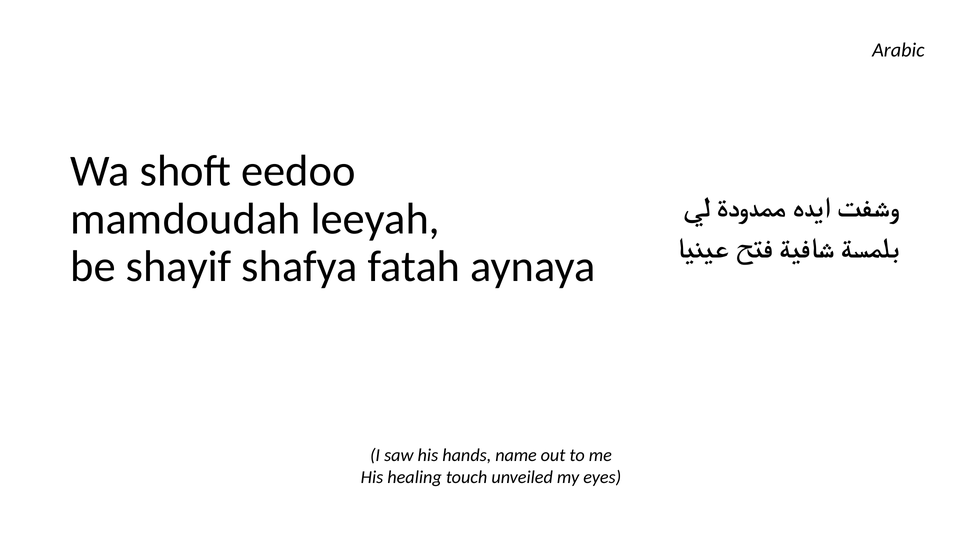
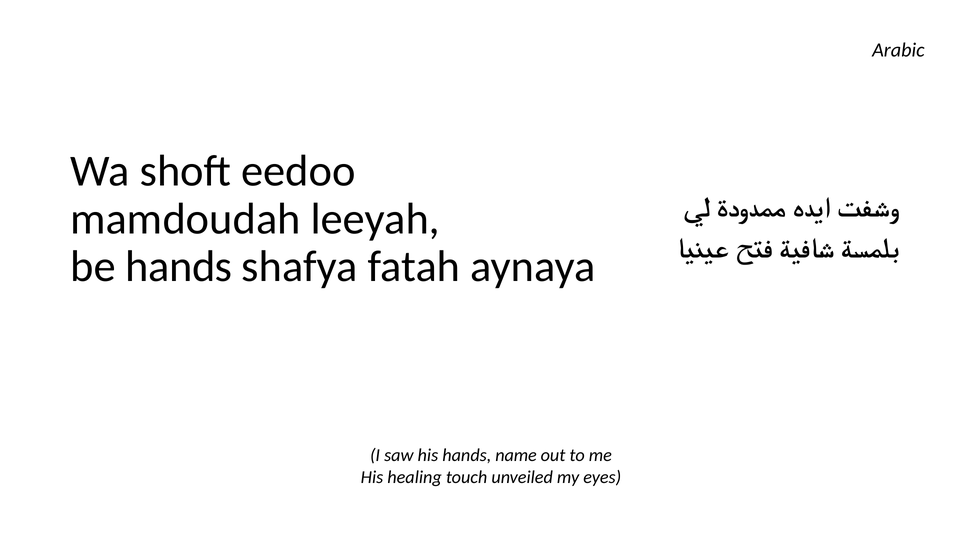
be shayif: shayif -> hands
